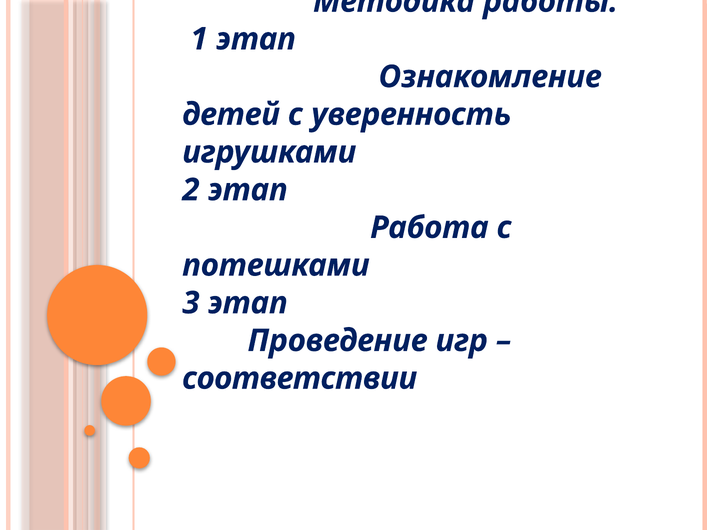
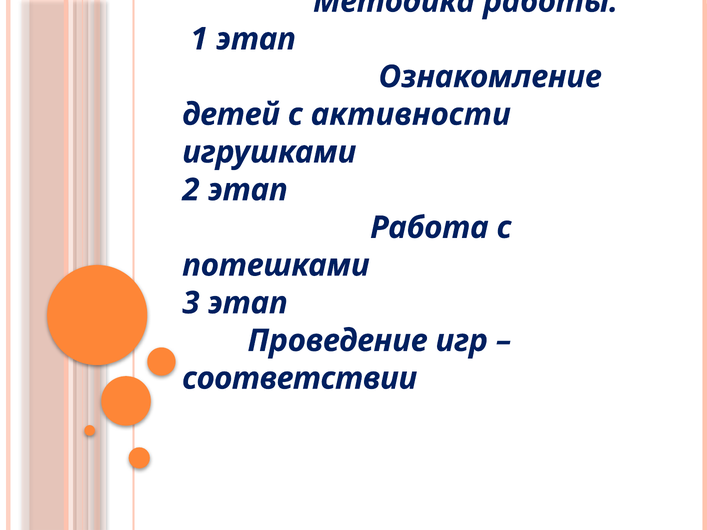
уверенность: уверенность -> активности
